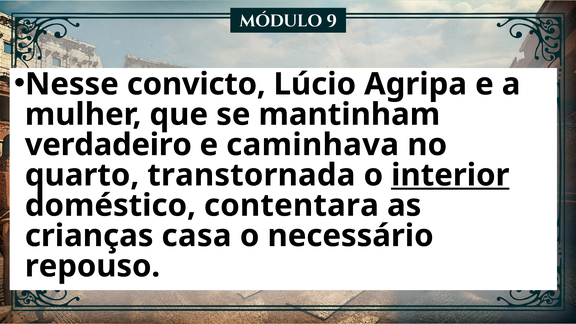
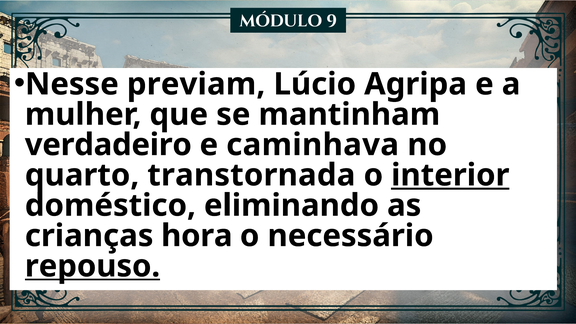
convicto: convicto -> previam
contentara: contentara -> eliminando
casa: casa -> hora
repouso underline: none -> present
